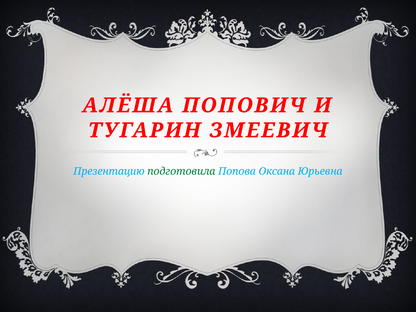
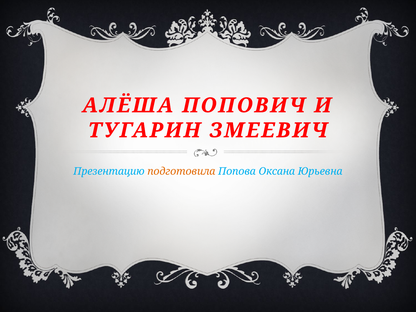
подготовила colour: green -> orange
